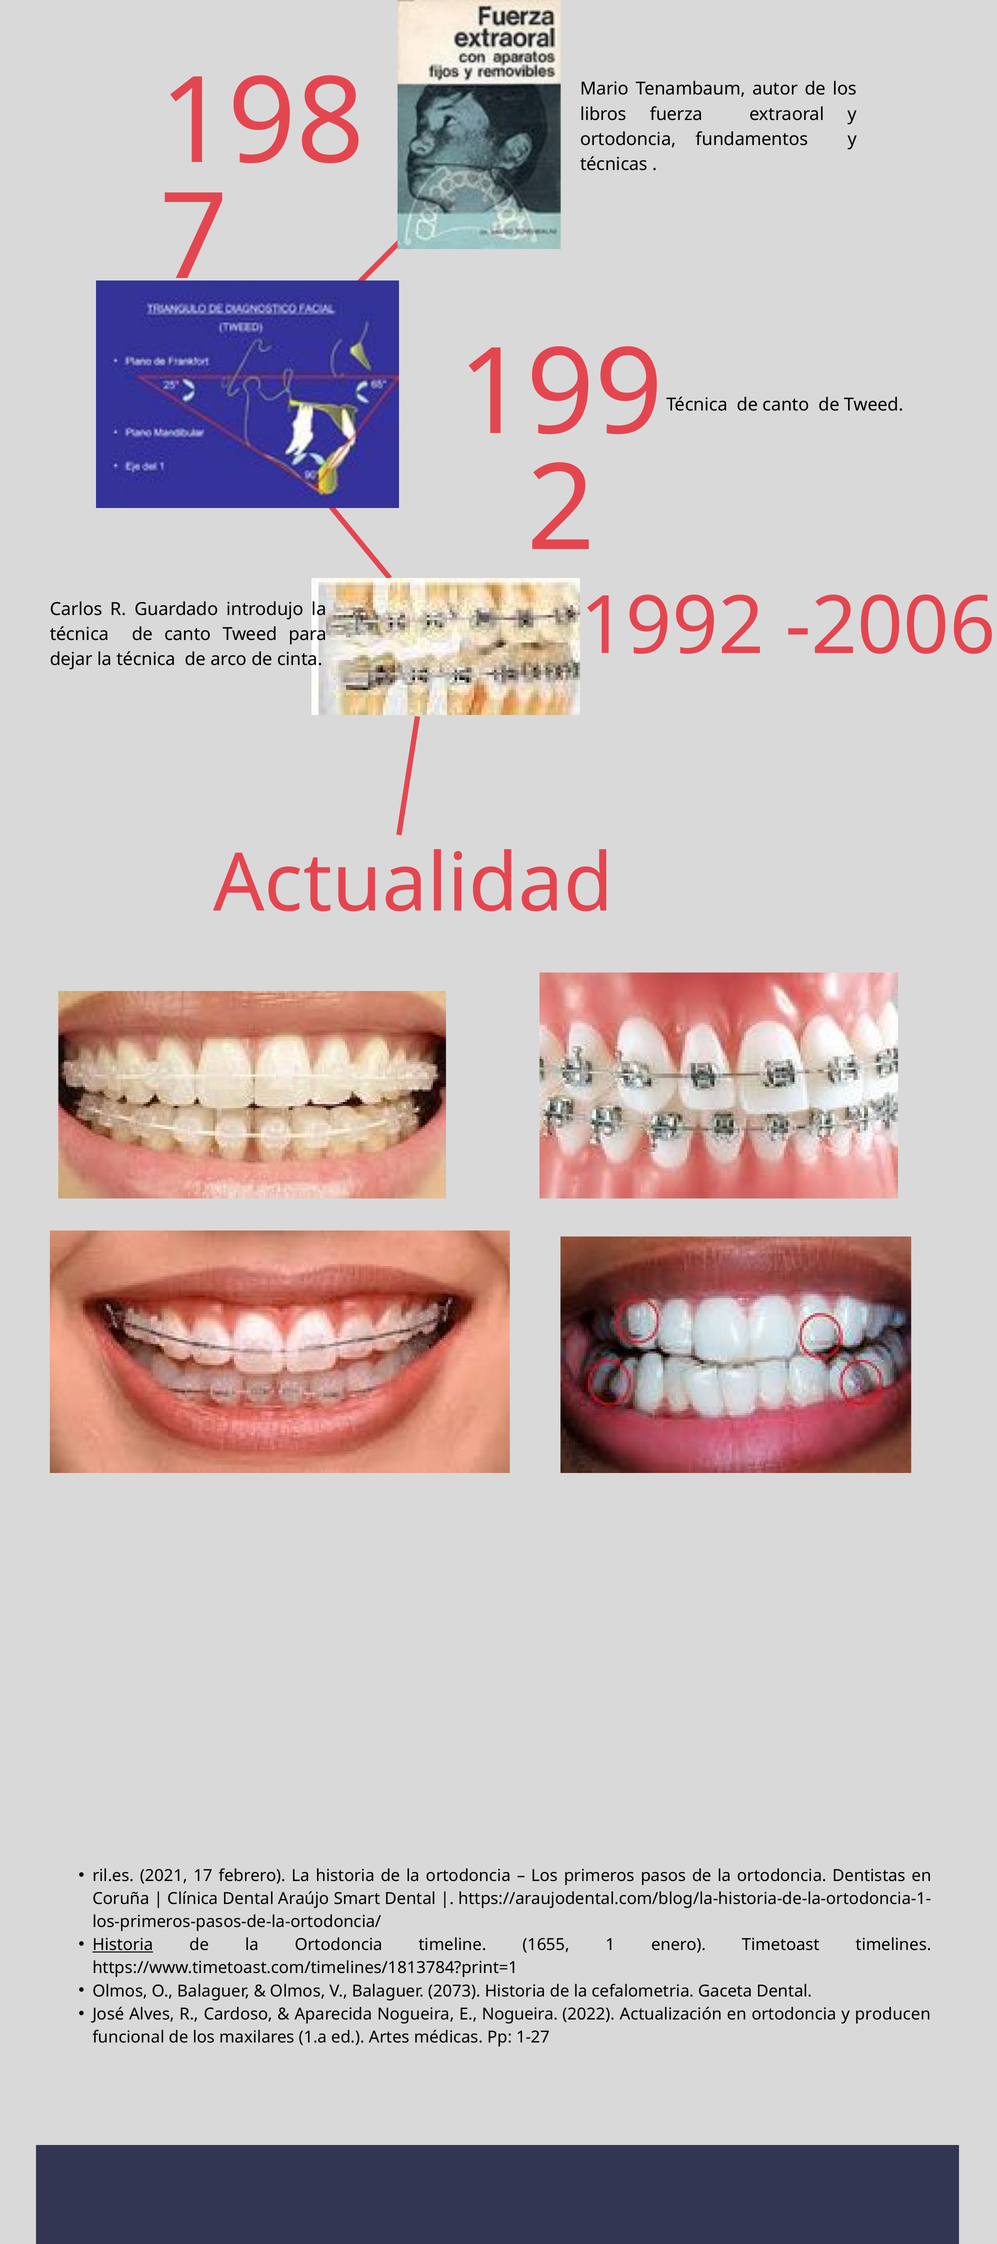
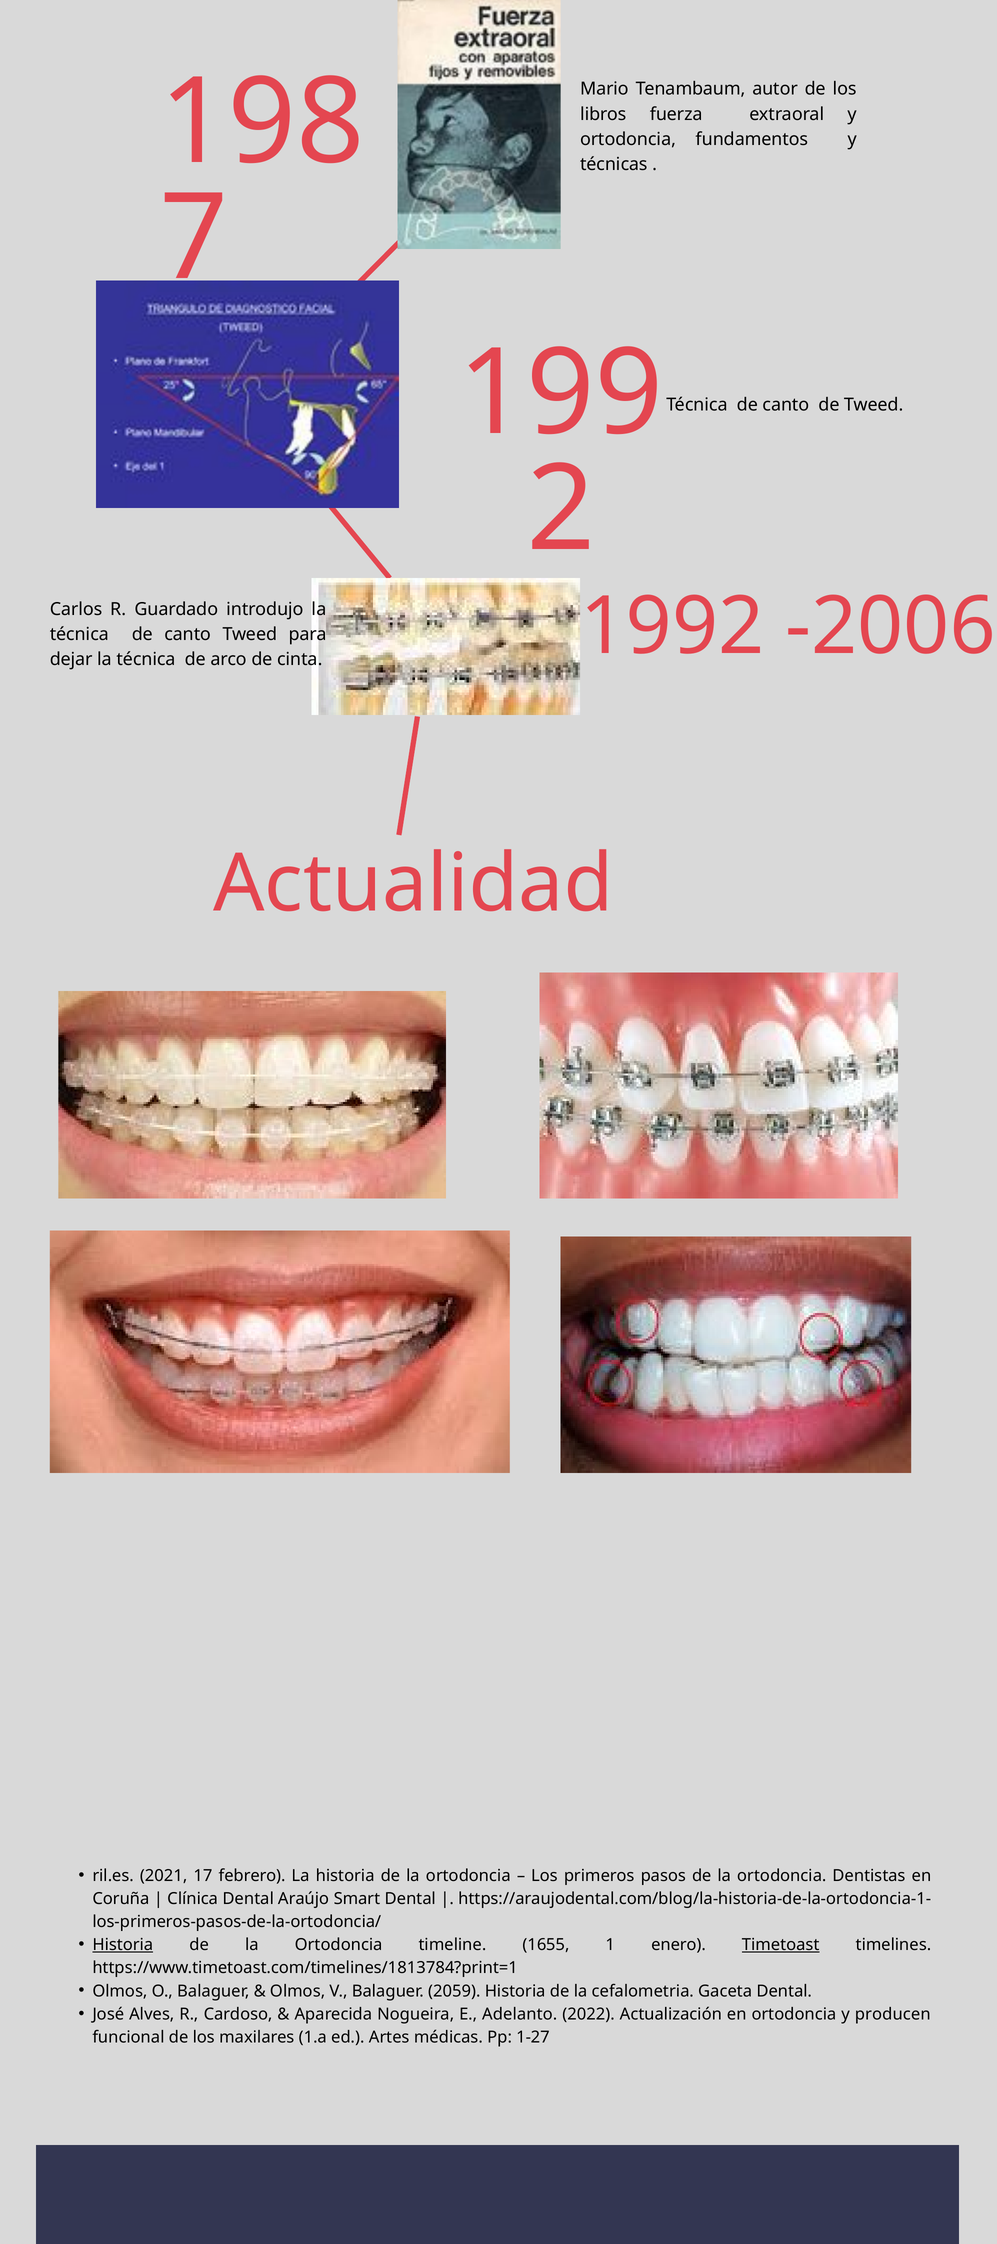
Timetoast underline: none -> present
2073: 2073 -> 2059
E Nogueira: Nogueira -> Adelanto
